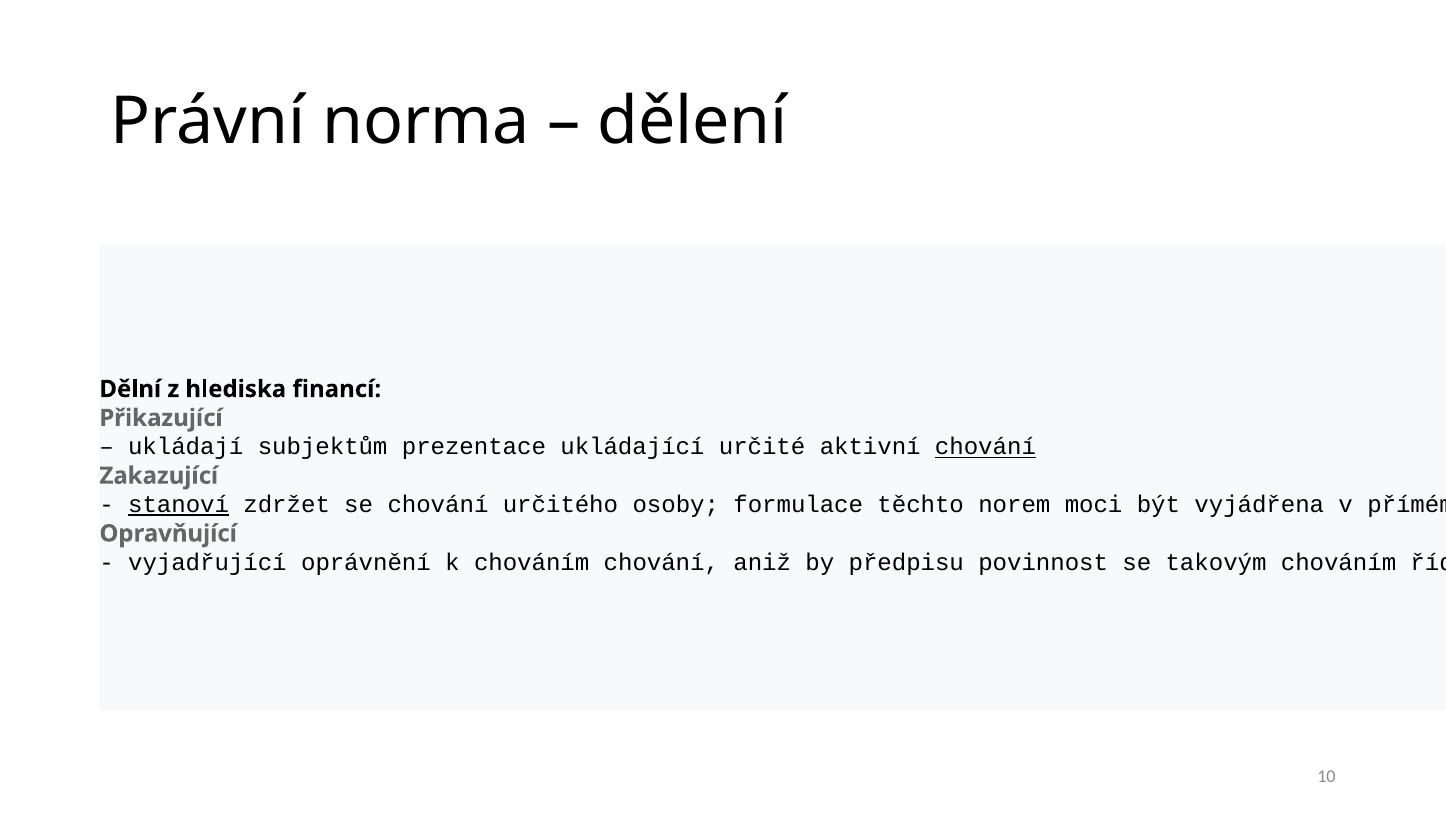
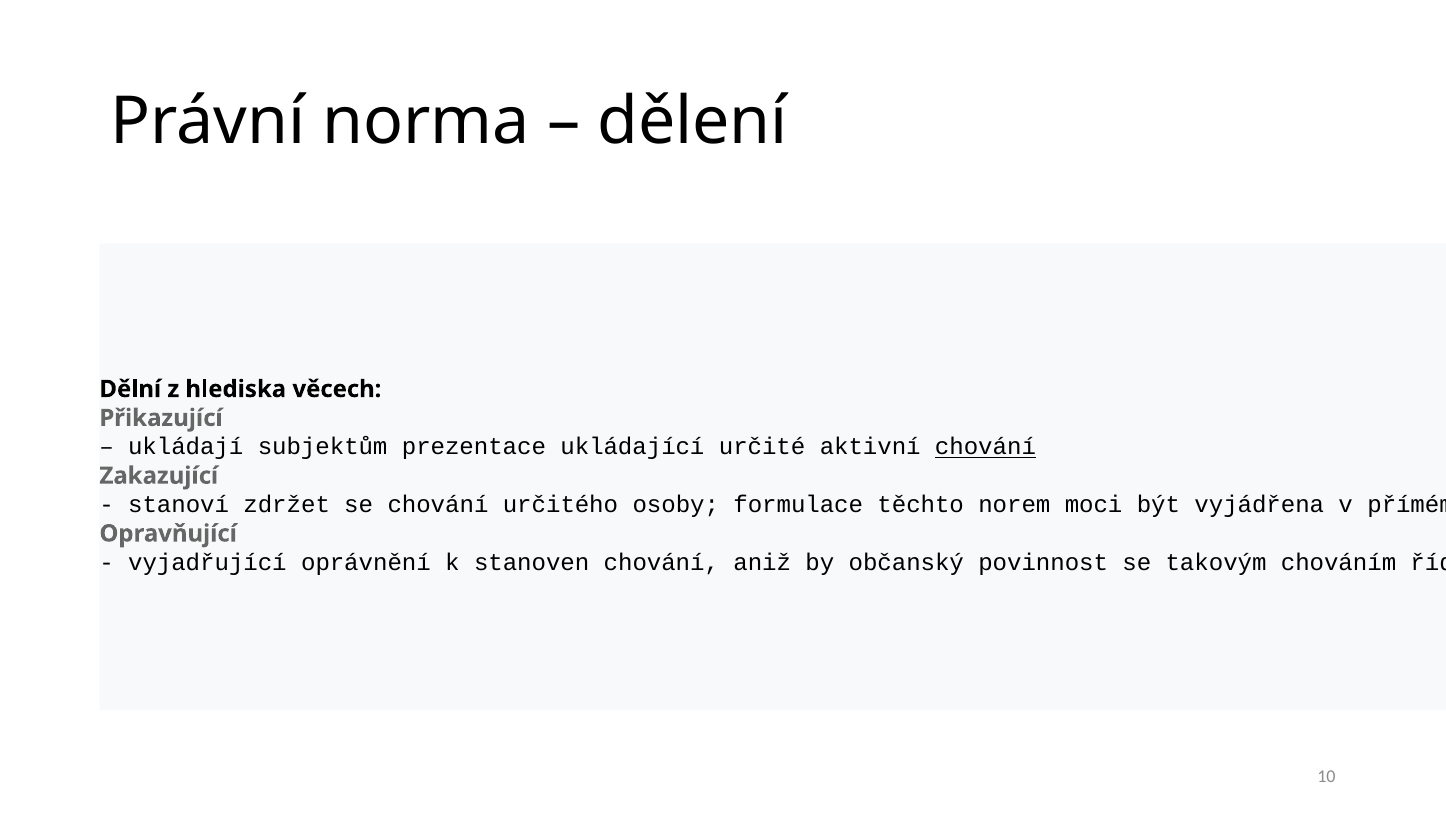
financí: financí -> věcech
stanoví underline: present -> none
k chováním: chováním -> stanoven
předpisu: předpisu -> občanský
